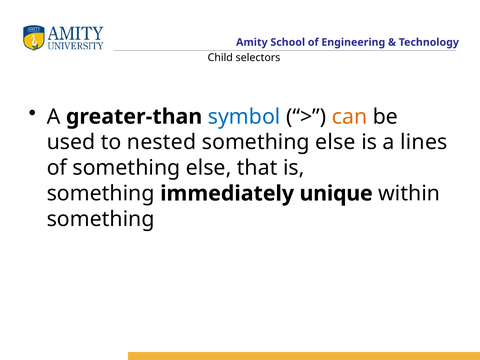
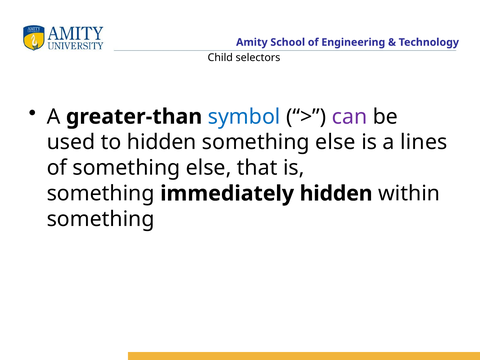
can colour: orange -> purple
to nested: nested -> hidden
immediately unique: unique -> hidden
